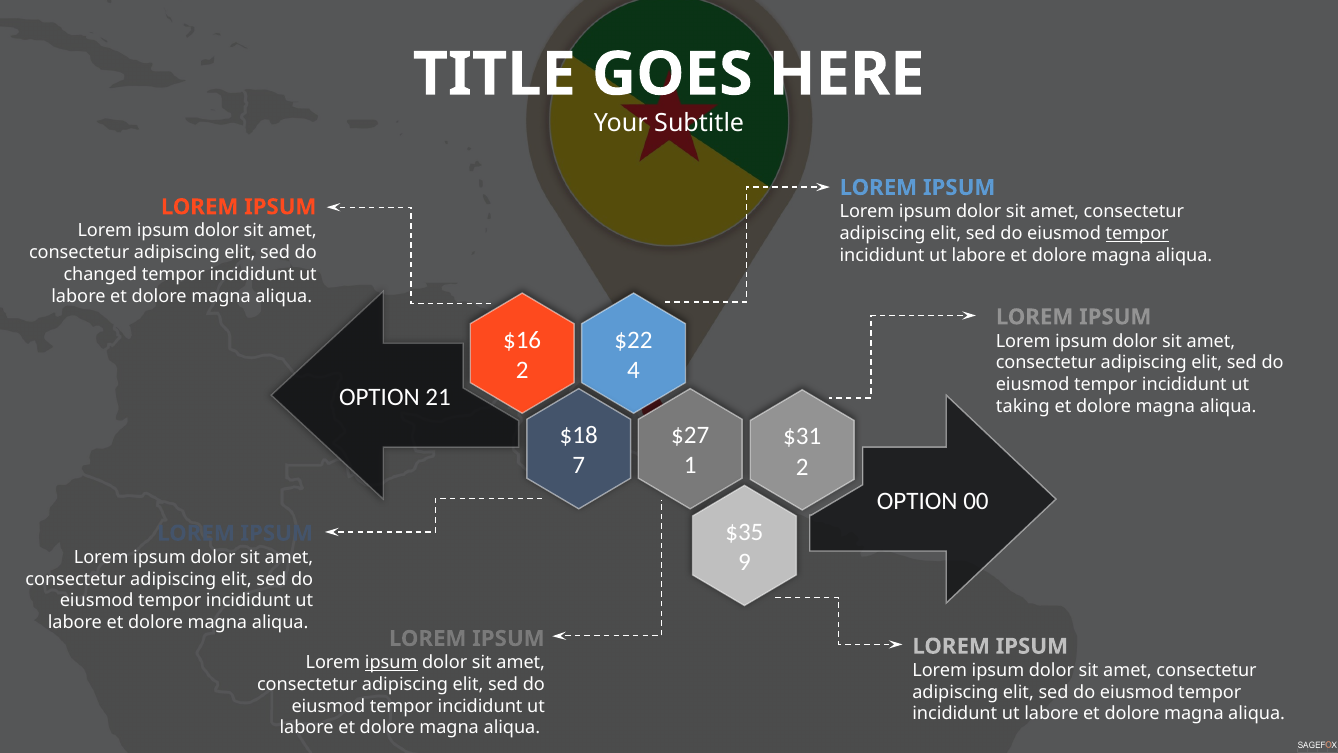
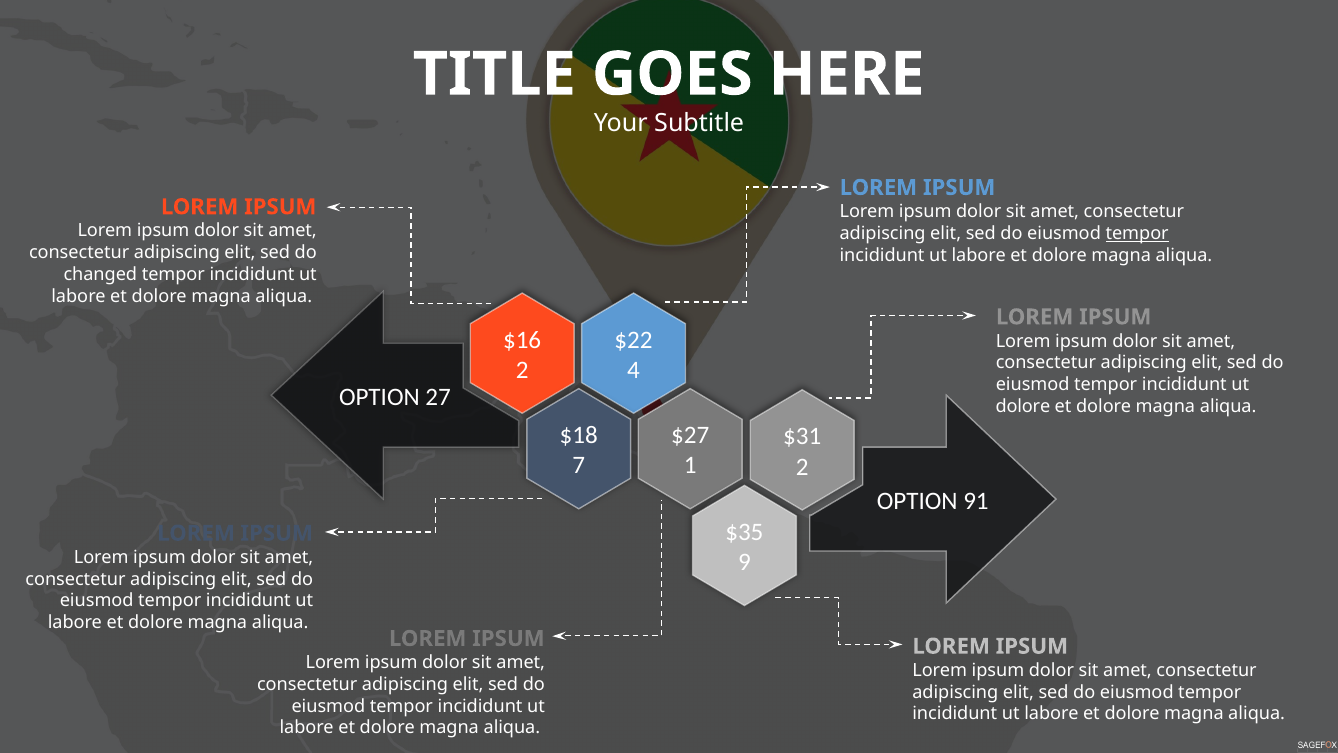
21: 21 -> 27
taking at (1023, 406): taking -> dolore
00: 00 -> 91
ipsum at (391, 662) underline: present -> none
